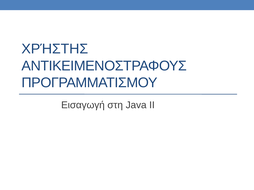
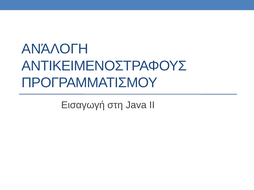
ΧΡΉΣΤΗΣ: ΧΡΉΣΤΗΣ -> ΑΝΆΛΟΓΗ
